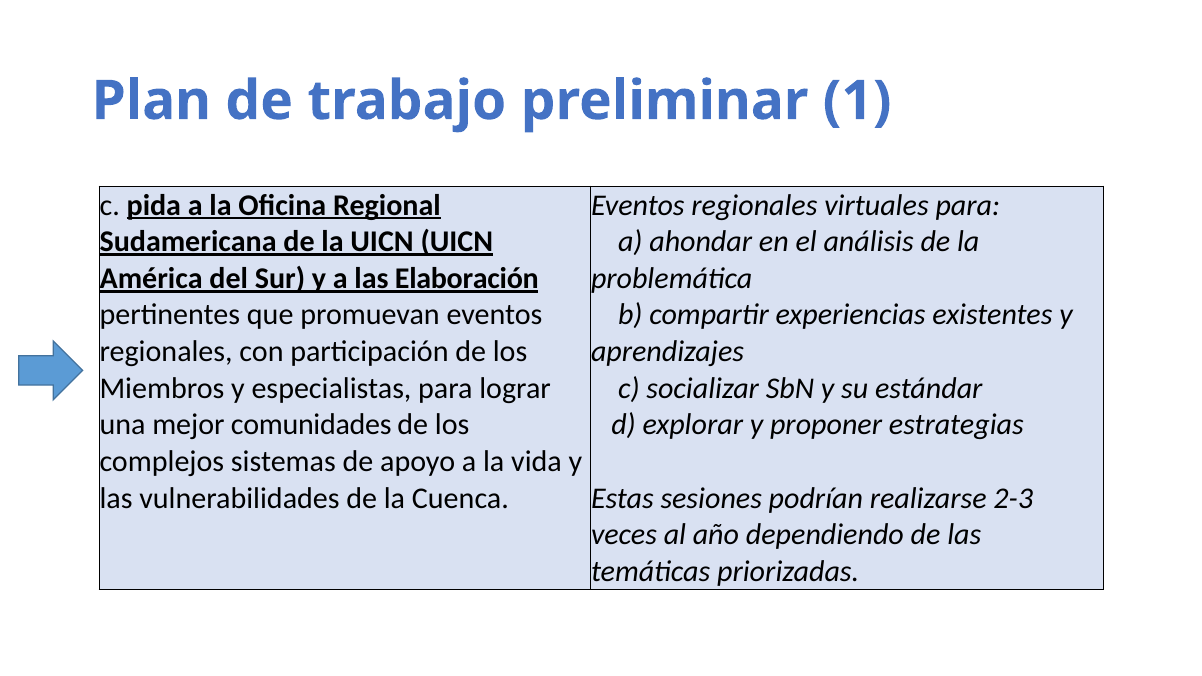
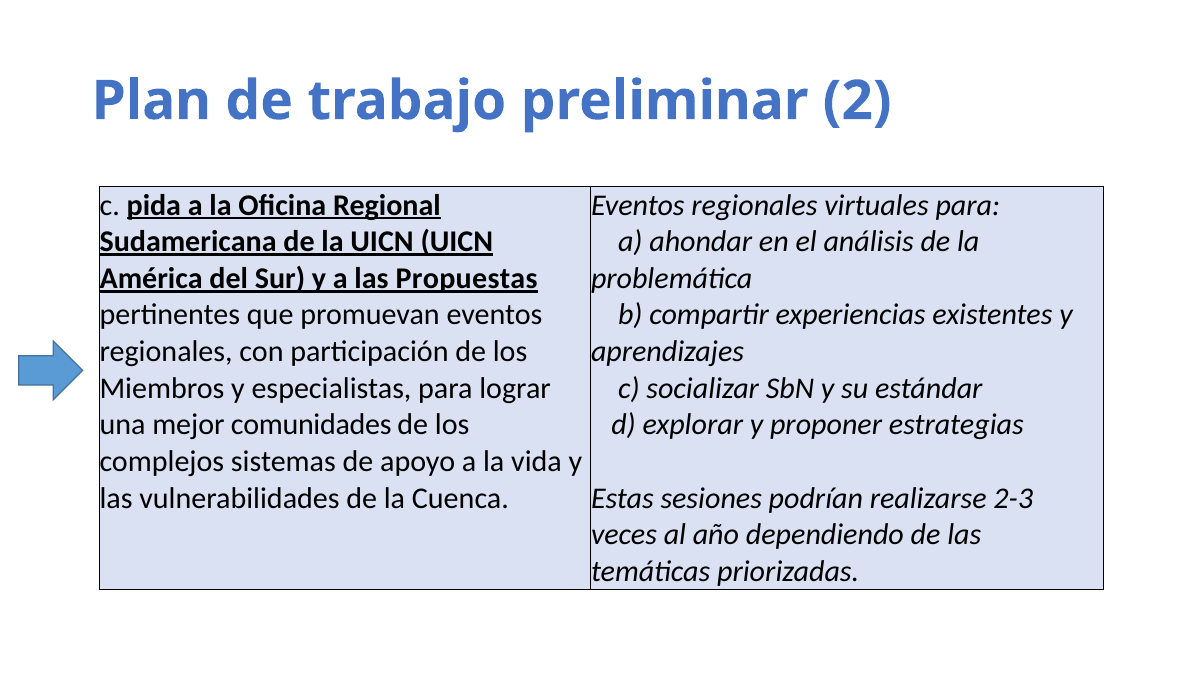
1: 1 -> 2
Elaboración: Elaboración -> Propuestas
